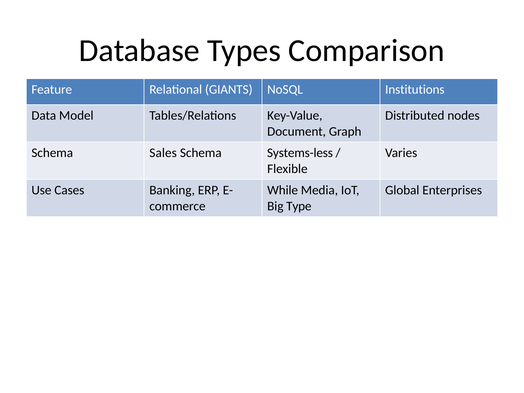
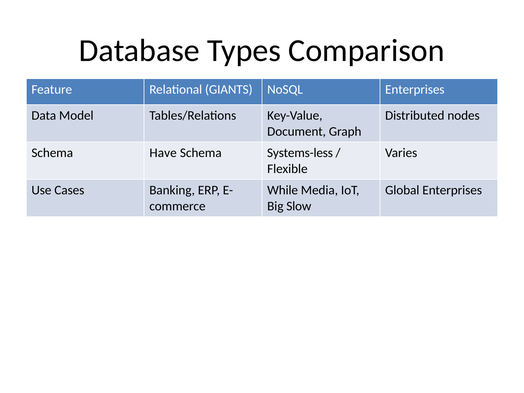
NoSQL Institutions: Institutions -> Enterprises
Sales: Sales -> Have
Type: Type -> Slow
